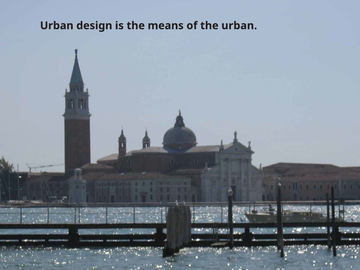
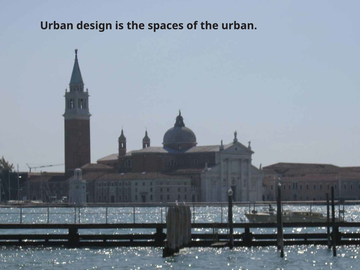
means: means -> spaces
